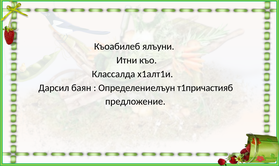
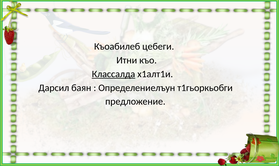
ялъуни: ялъуни -> цебеги
Классалда underline: none -> present
т1причастияб: т1причастияб -> т1гьоркьобги
